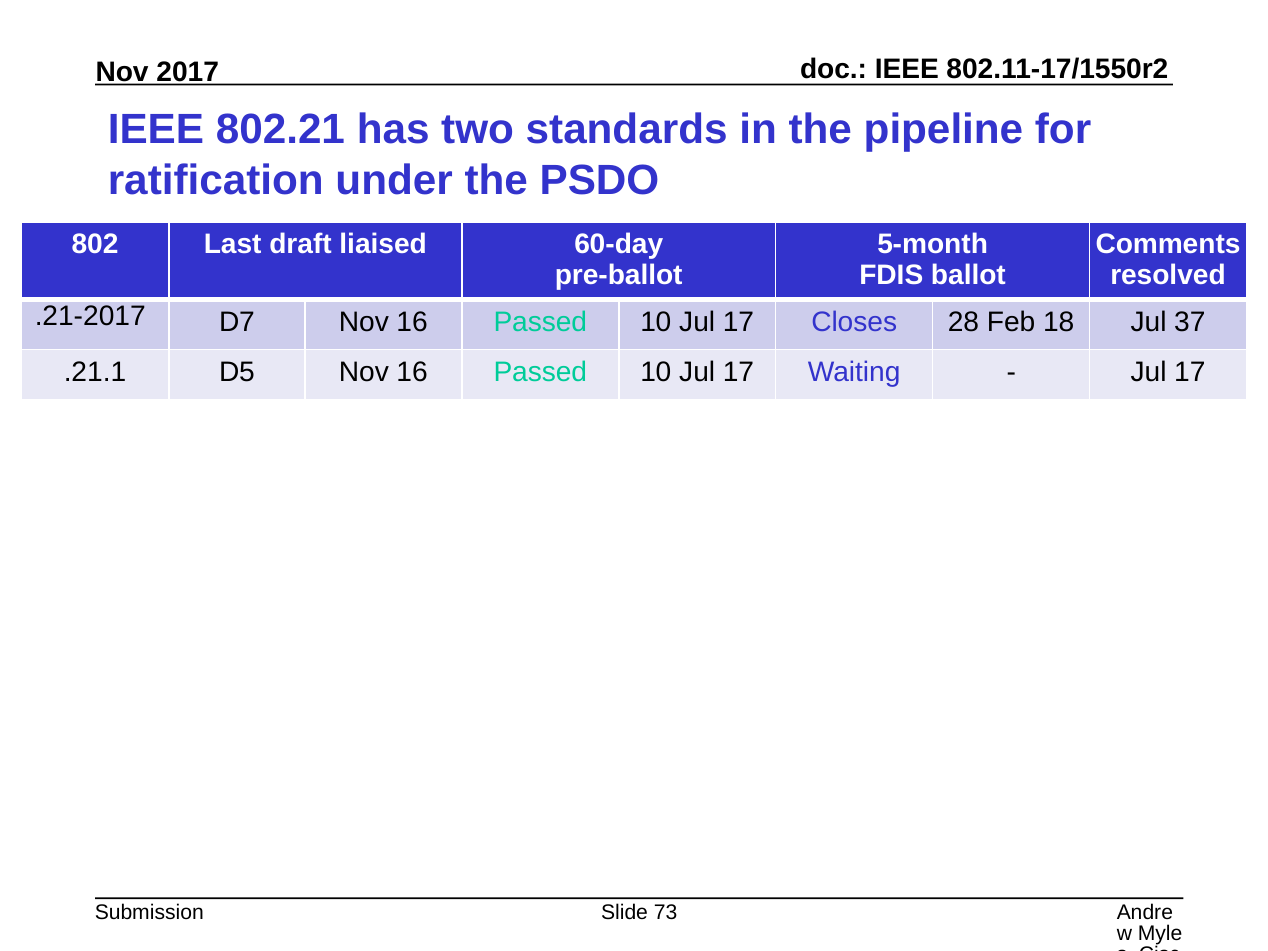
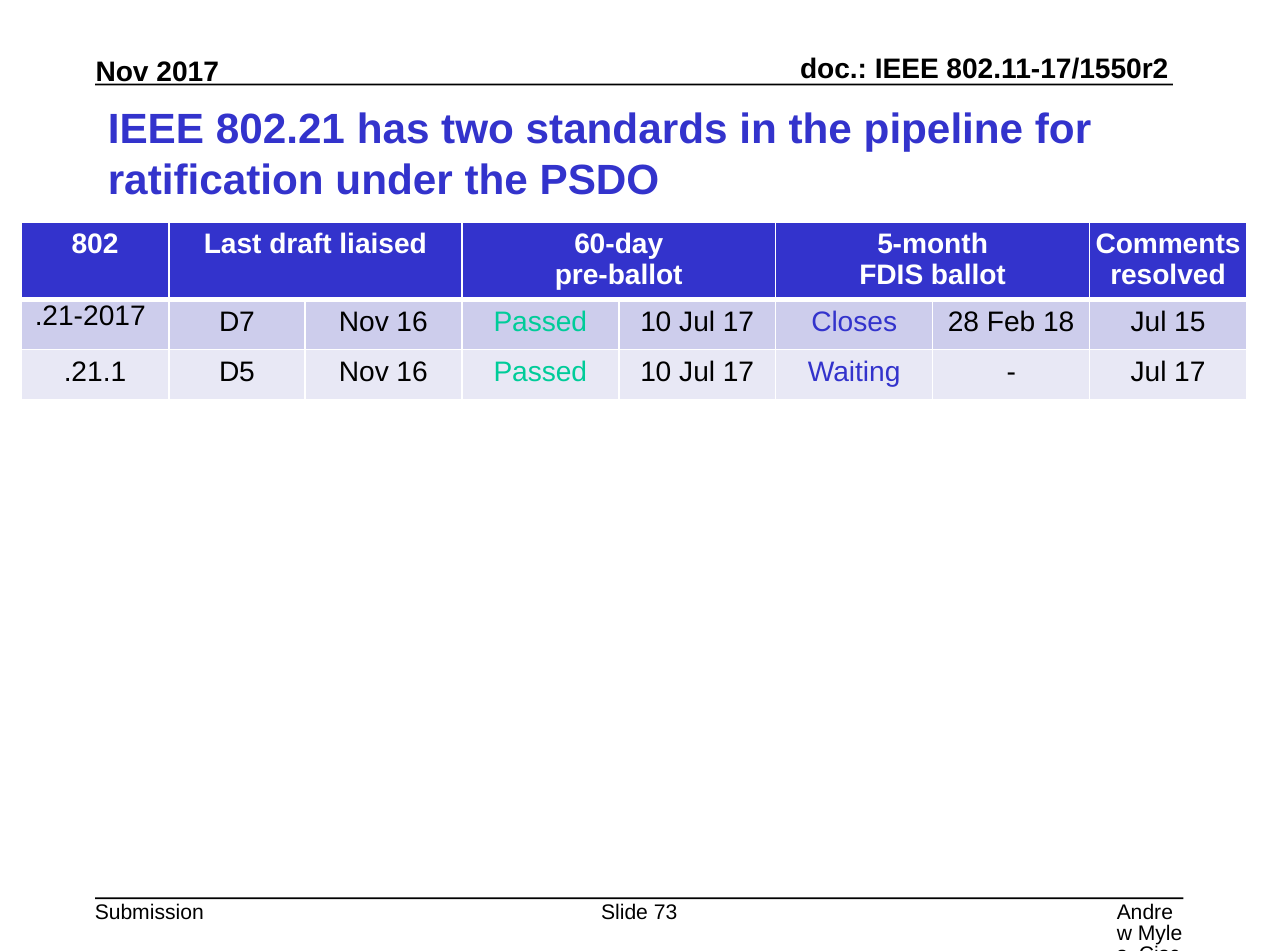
37: 37 -> 15
